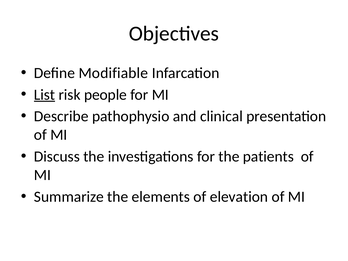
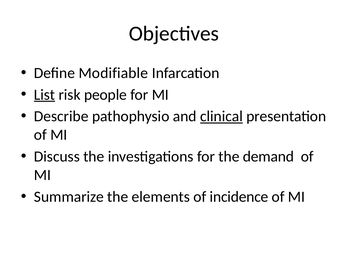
clinical underline: none -> present
patients: patients -> demand
elevation: elevation -> incidence
